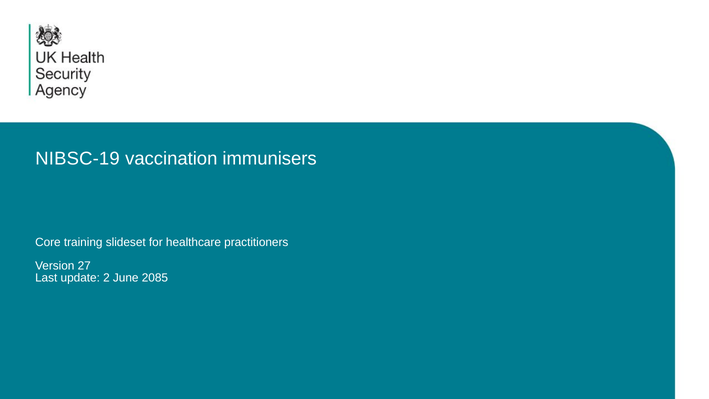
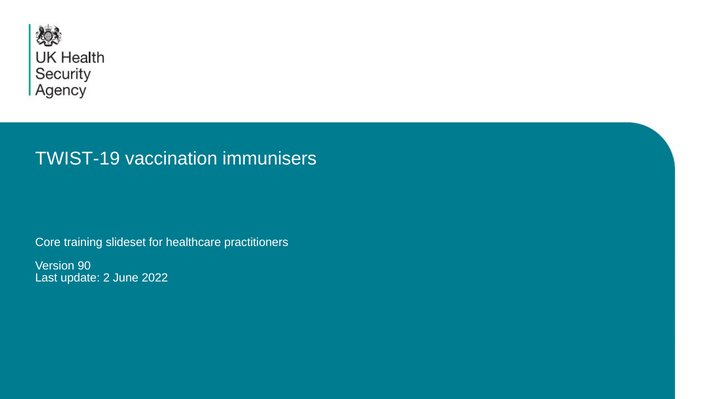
NIBSC-19: NIBSC-19 -> TWIST-19
27: 27 -> 90
2085: 2085 -> 2022
